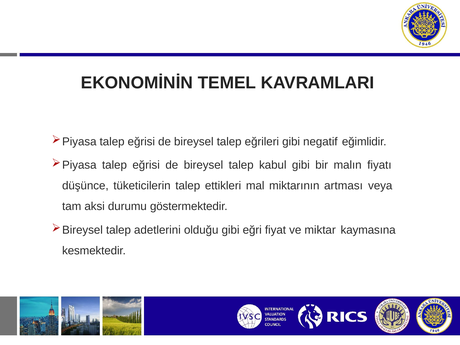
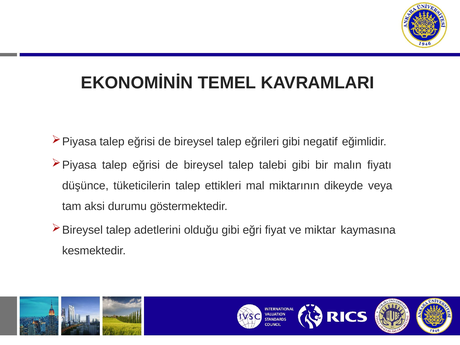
kabul: kabul -> talebi
artması: artması -> dikeyde
